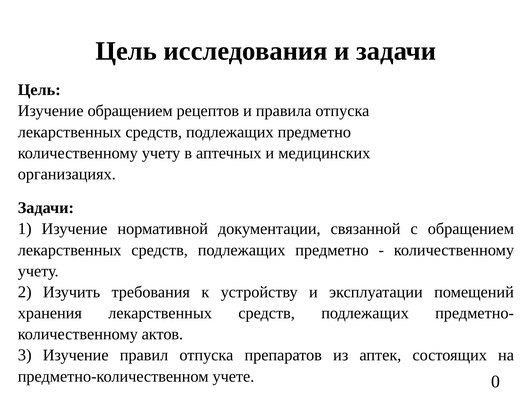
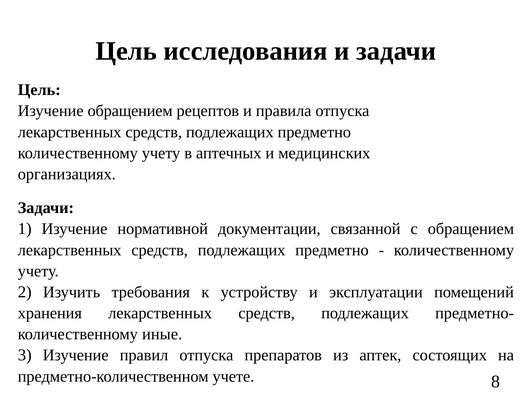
актов: актов -> иные
0: 0 -> 8
